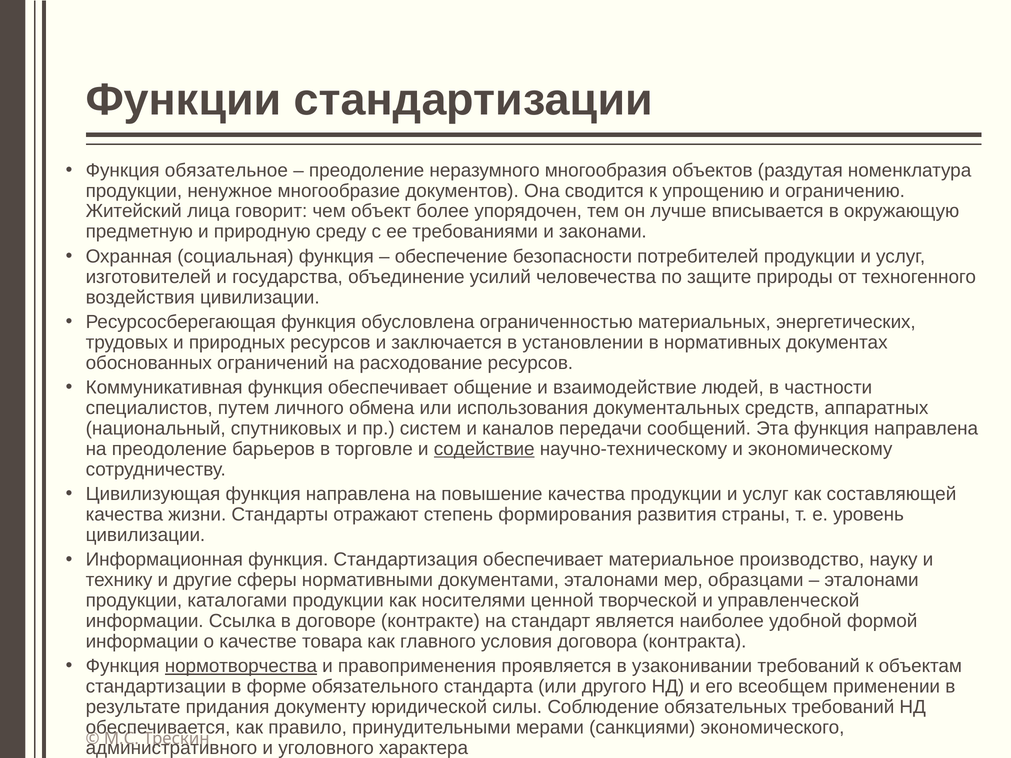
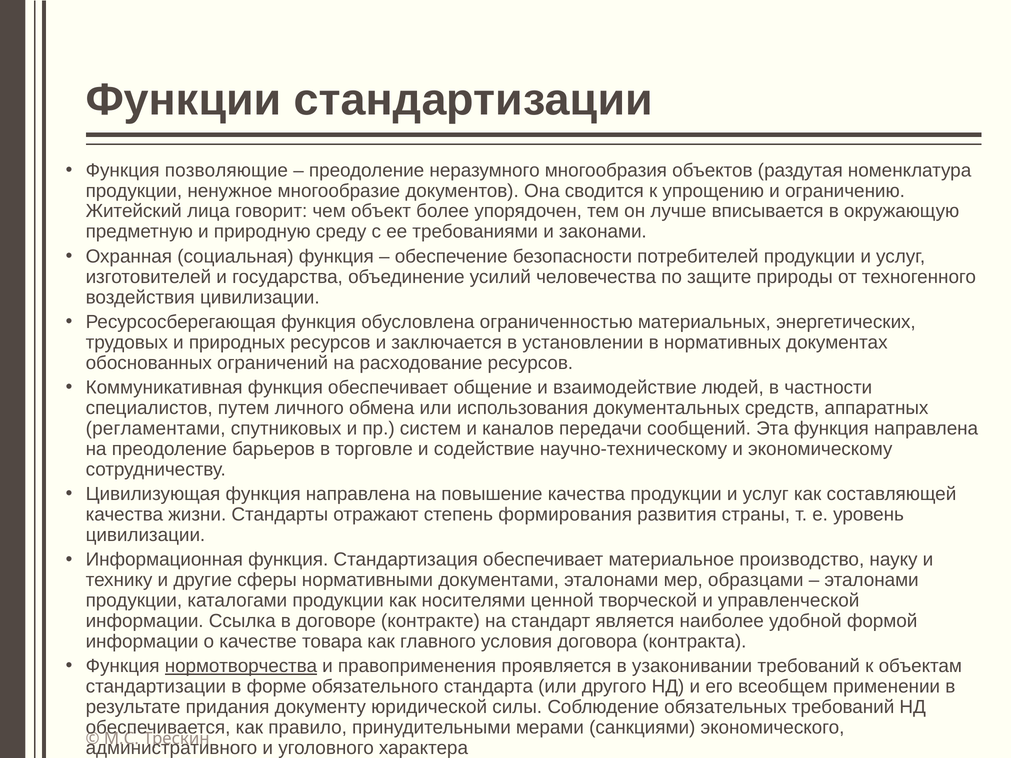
обязательное: обязательное -> позволяющие
национальный: национальный -> регламентами
содействие underline: present -> none
